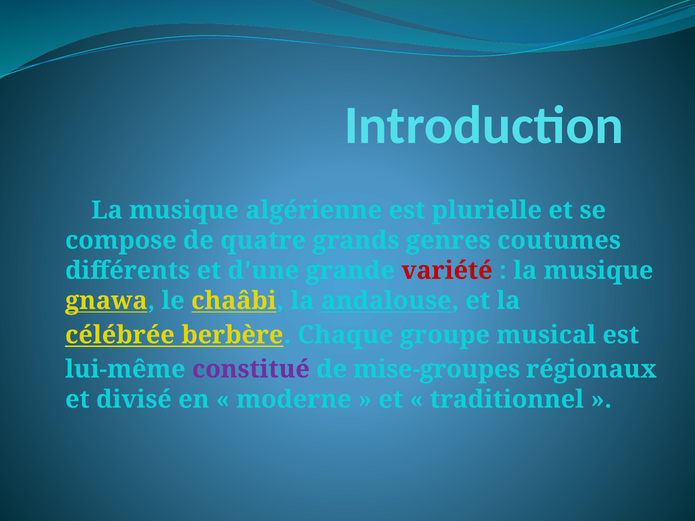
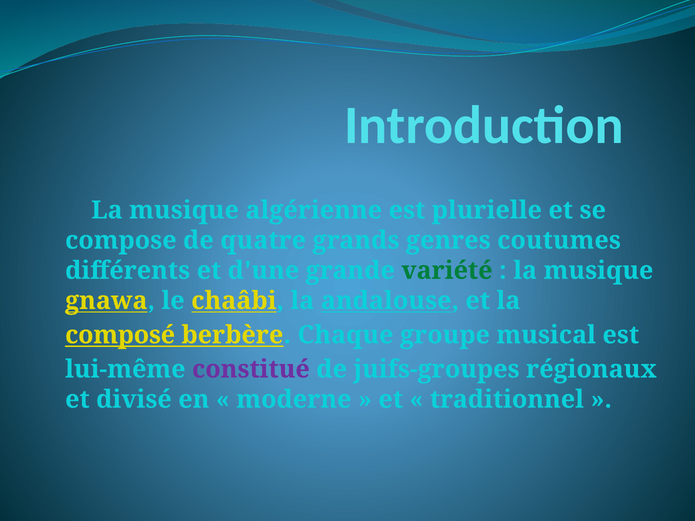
variété colour: red -> green
célébrée: célébrée -> composé
mise-groupes: mise-groupes -> juifs-groupes
